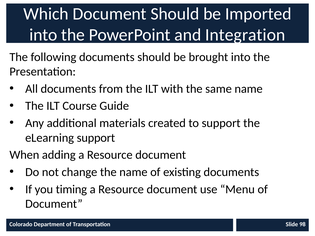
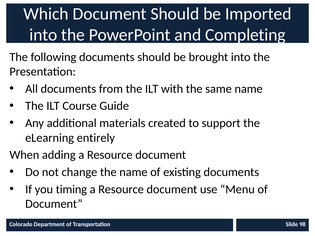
Integration: Integration -> Completing
eLearning support: support -> entirely
